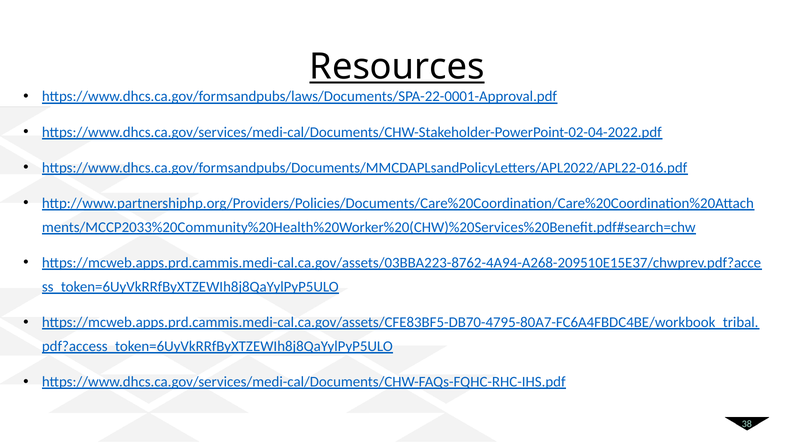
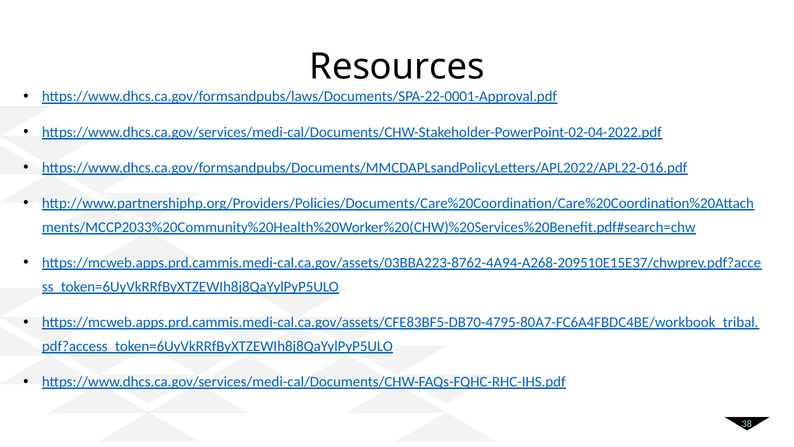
Resources underline: present -> none
